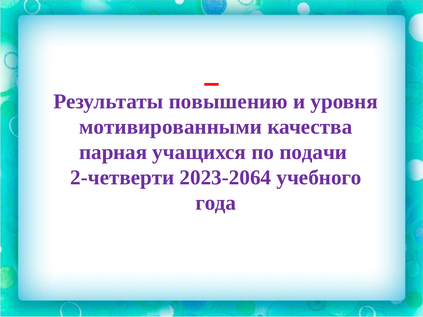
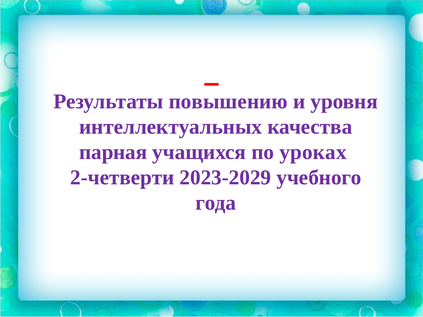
мотивированными: мотивированными -> интеллектуальных
подачи: подачи -> уроках
2023-2064: 2023-2064 -> 2023-2029
